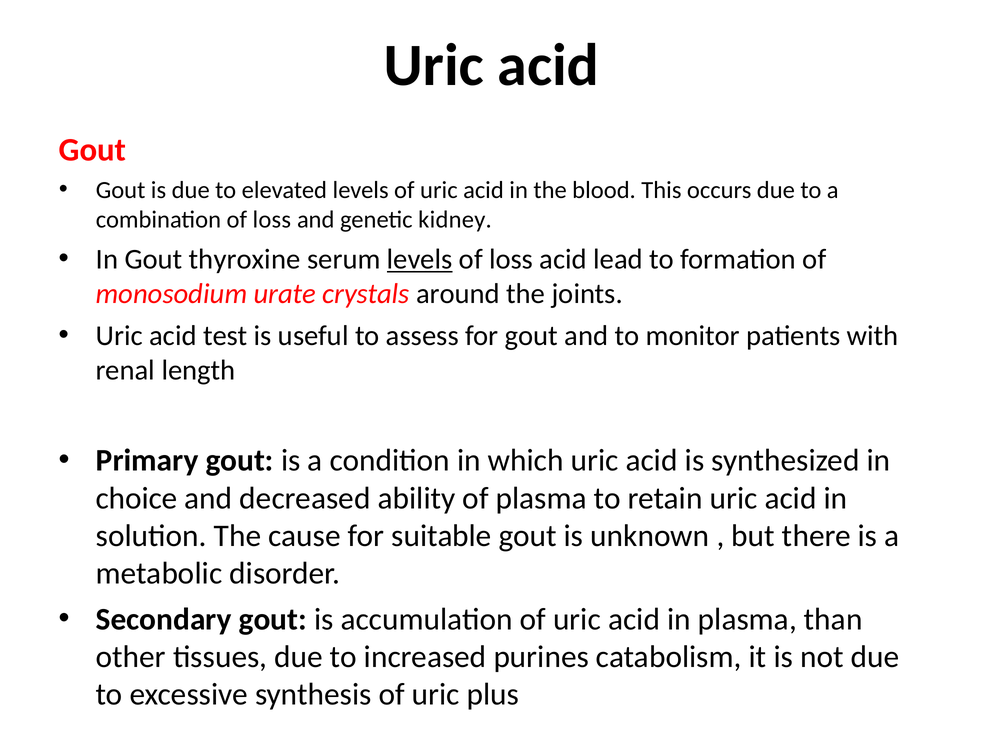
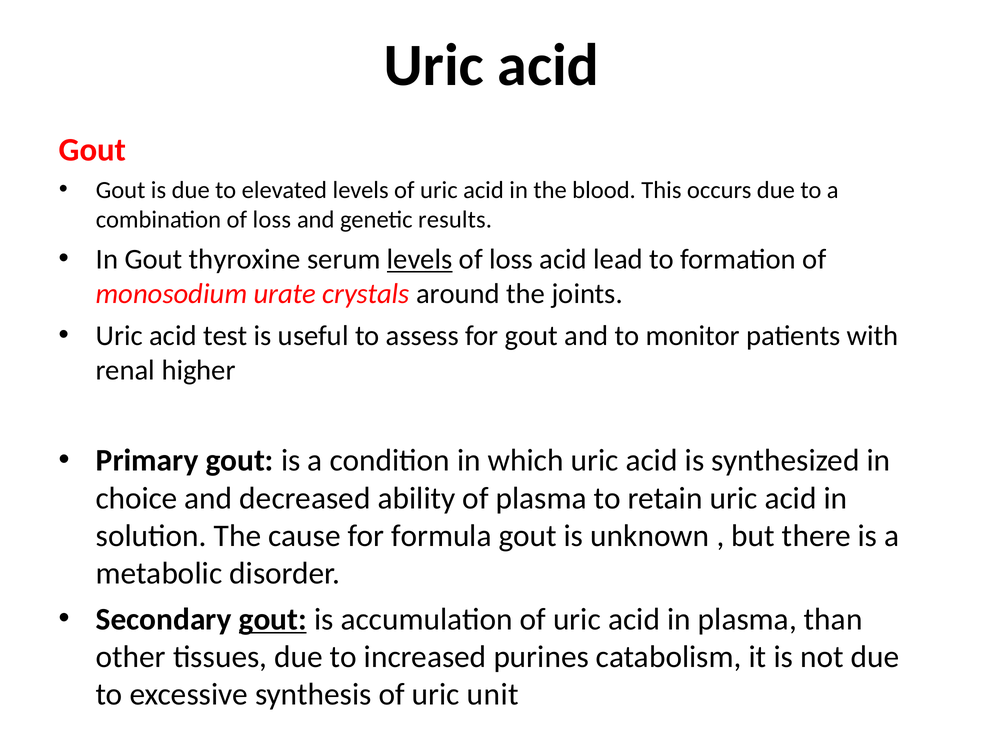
kidney: kidney -> results
length: length -> higher
suitable: suitable -> formula
gout at (273, 619) underline: none -> present
plus: plus -> unit
